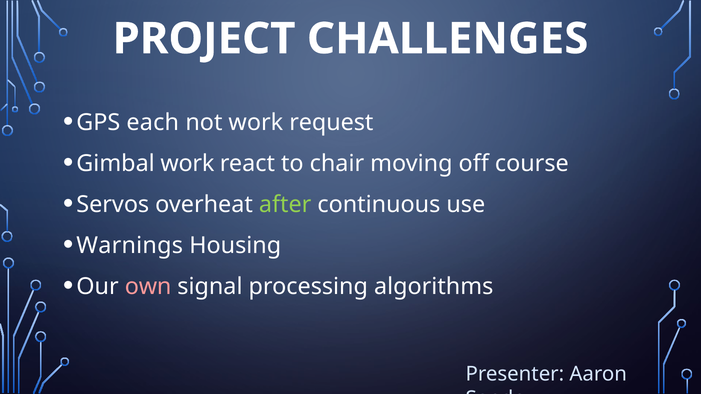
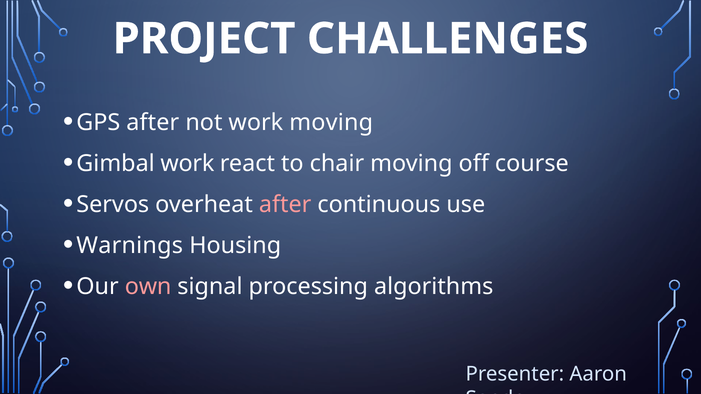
GPS each: each -> after
work request: request -> moving
after at (285, 205) colour: light green -> pink
